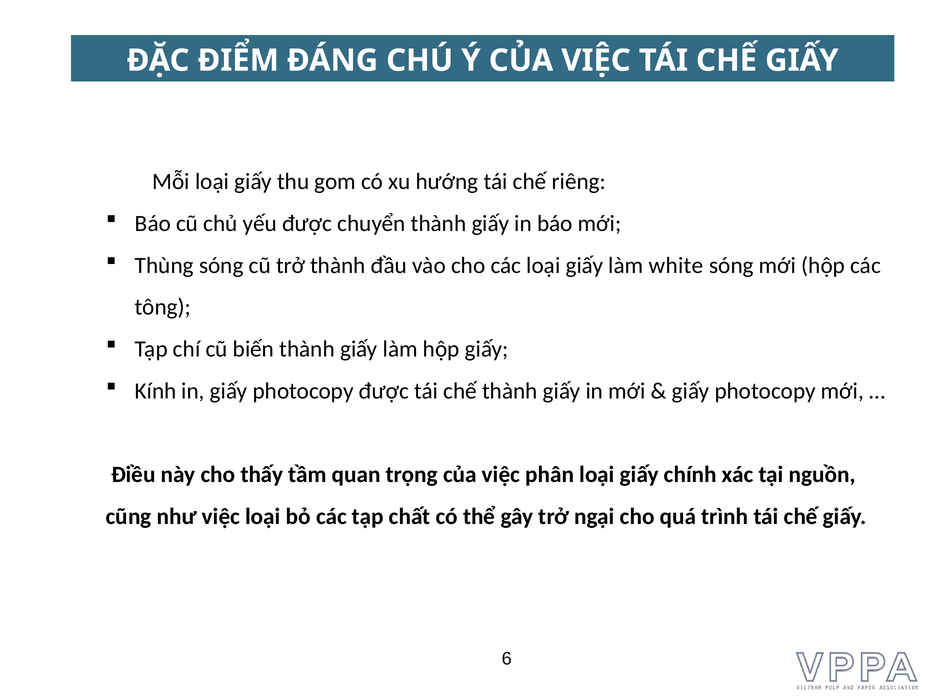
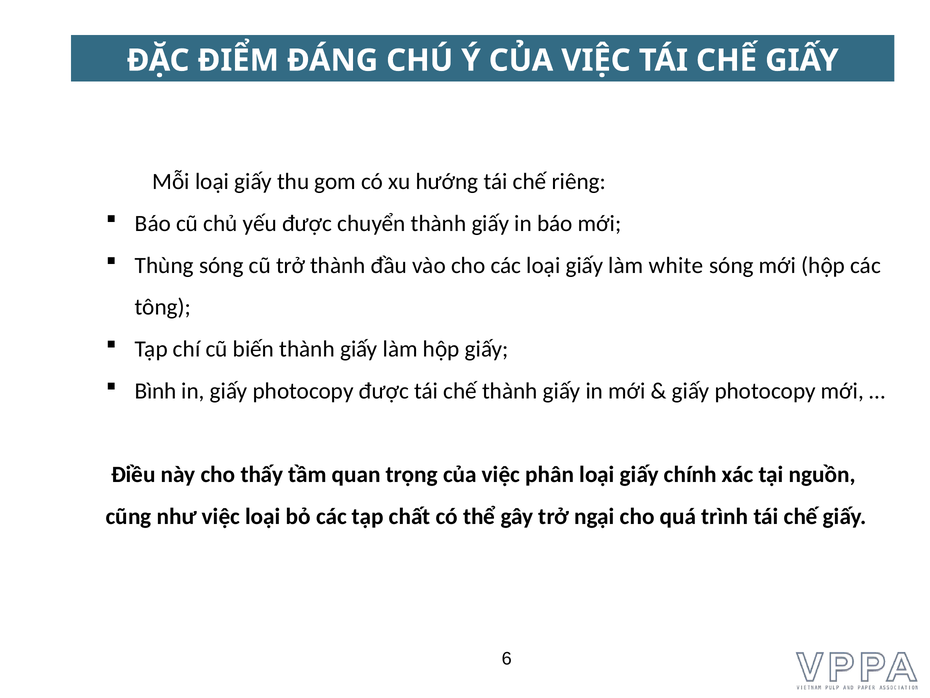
Kính: Kính -> Bình
